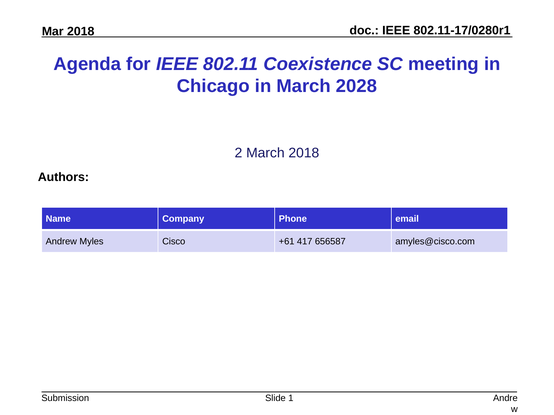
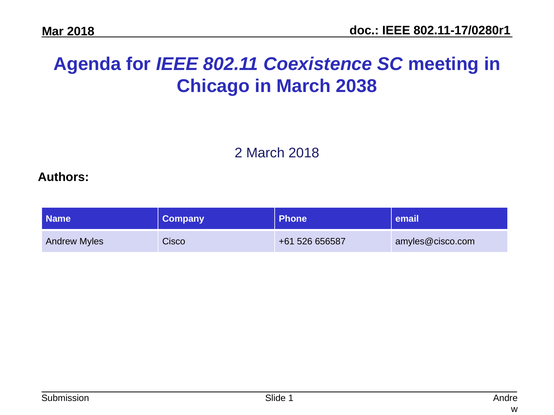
2028: 2028 -> 2038
417: 417 -> 526
